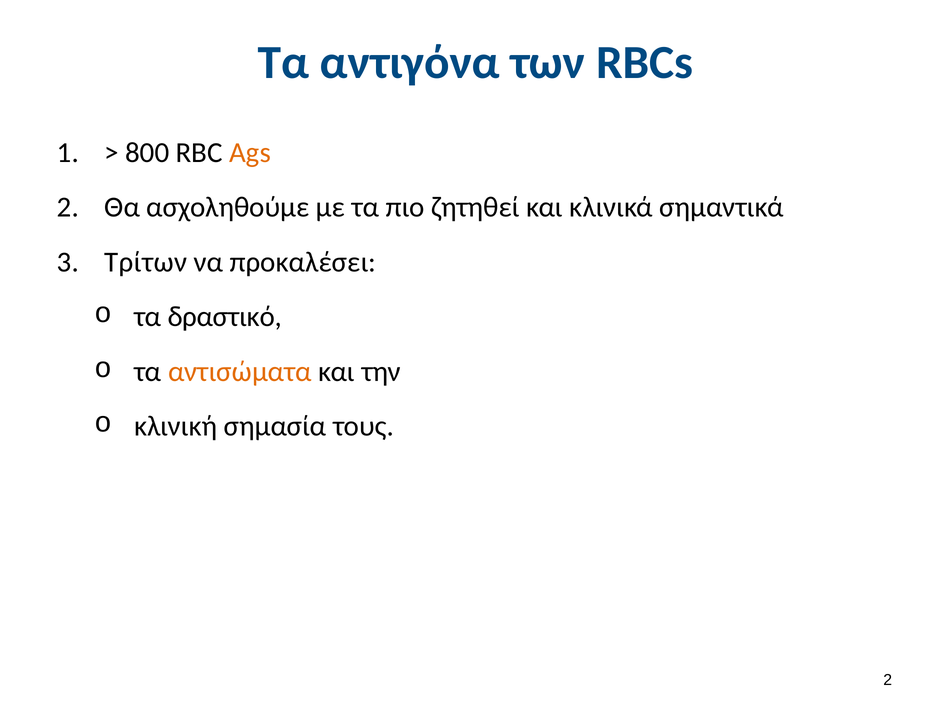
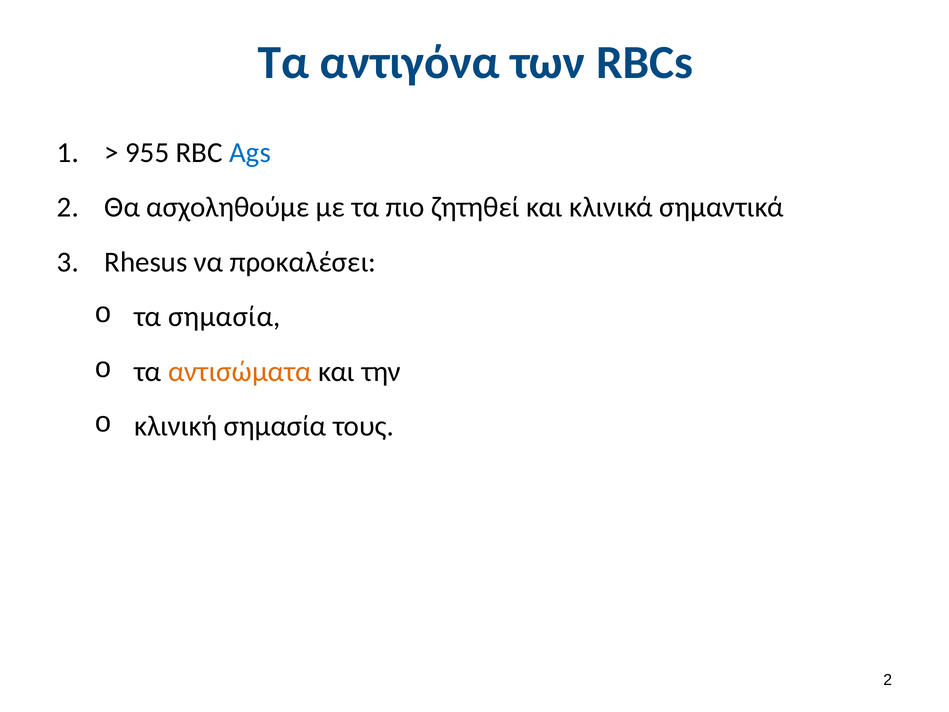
800: 800 -> 955
Ags colour: orange -> blue
Τρίτων: Τρίτων -> Rhesus
τα δραστικό: δραστικό -> σημασία
